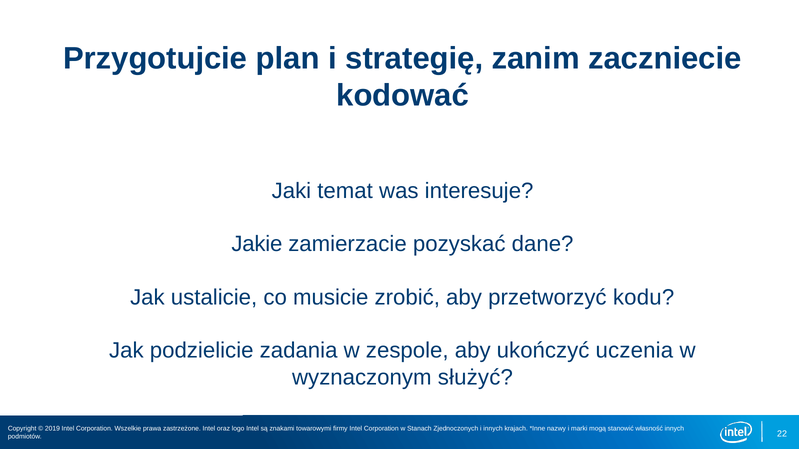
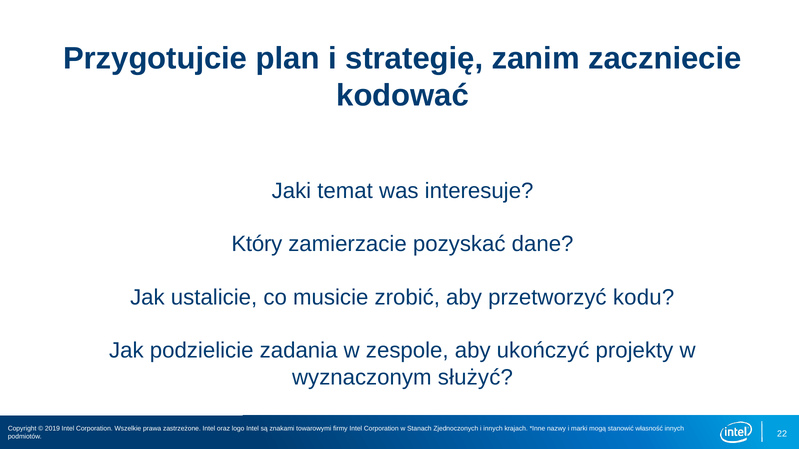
Jakie: Jakie -> Który
uczenia: uczenia -> projekty
